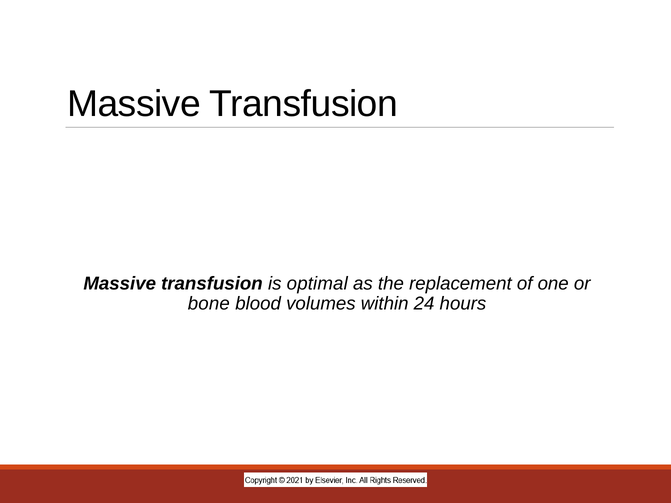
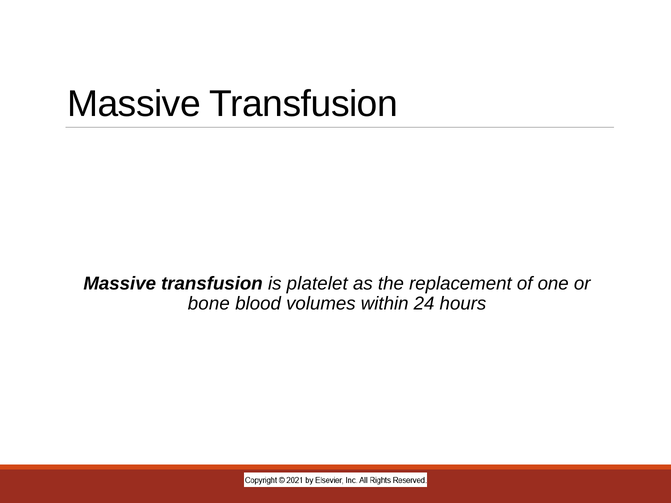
optimal: optimal -> platelet
